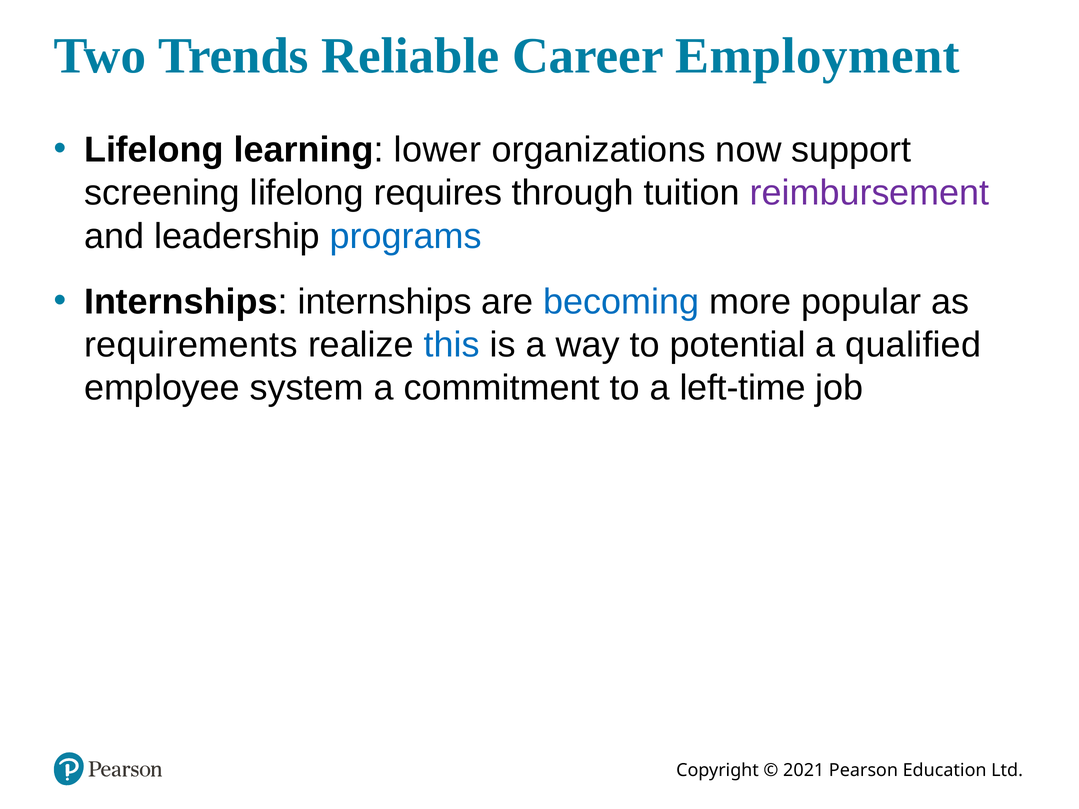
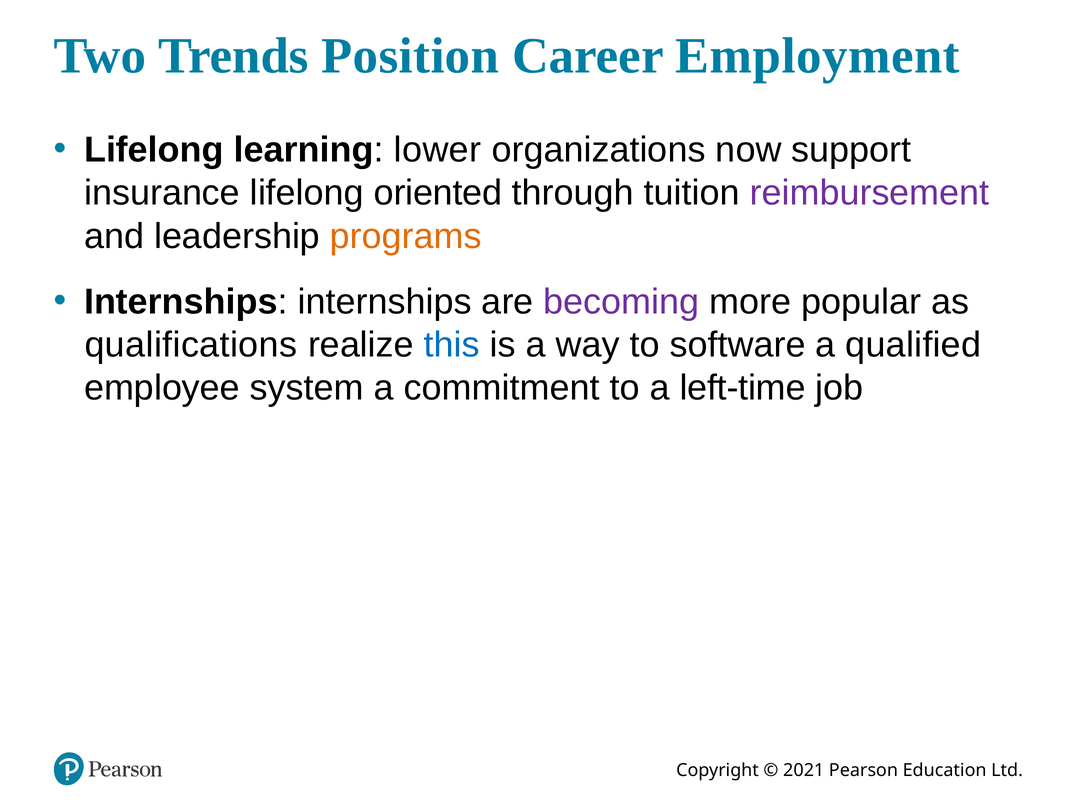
Reliable: Reliable -> Position
screening: screening -> insurance
requires: requires -> oriented
programs colour: blue -> orange
becoming colour: blue -> purple
requirements: requirements -> qualifications
potential: potential -> software
